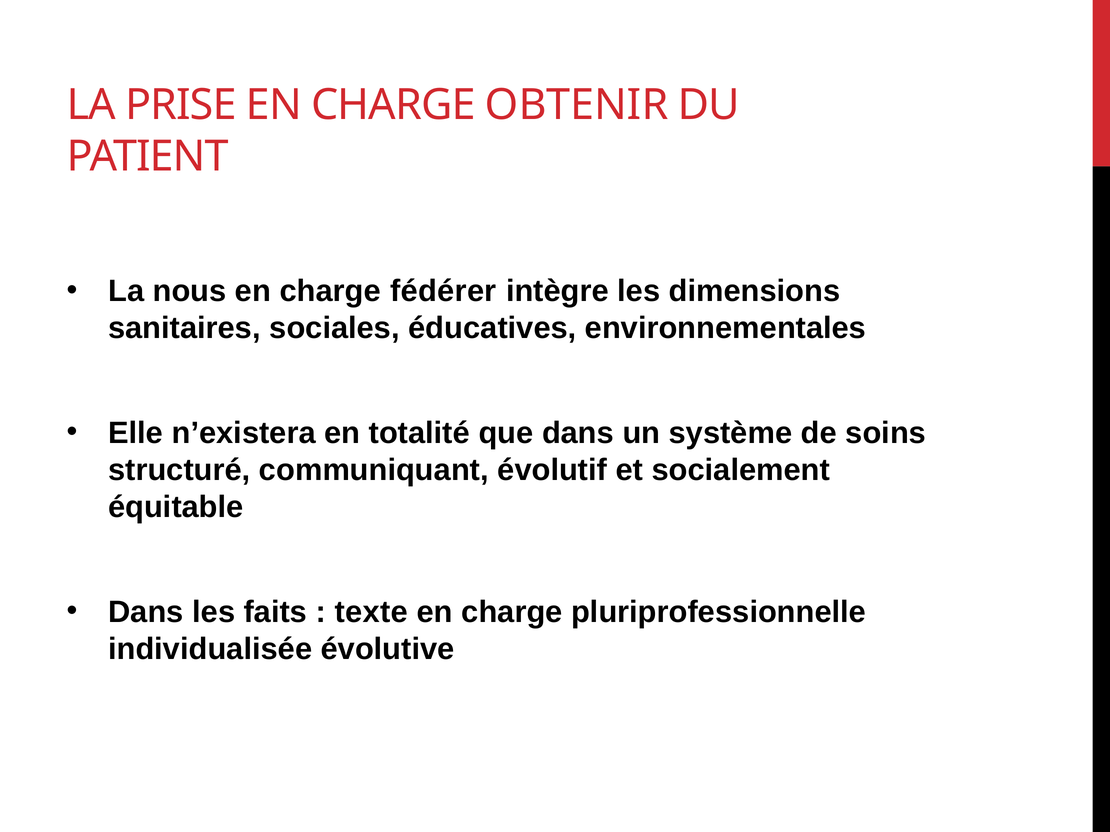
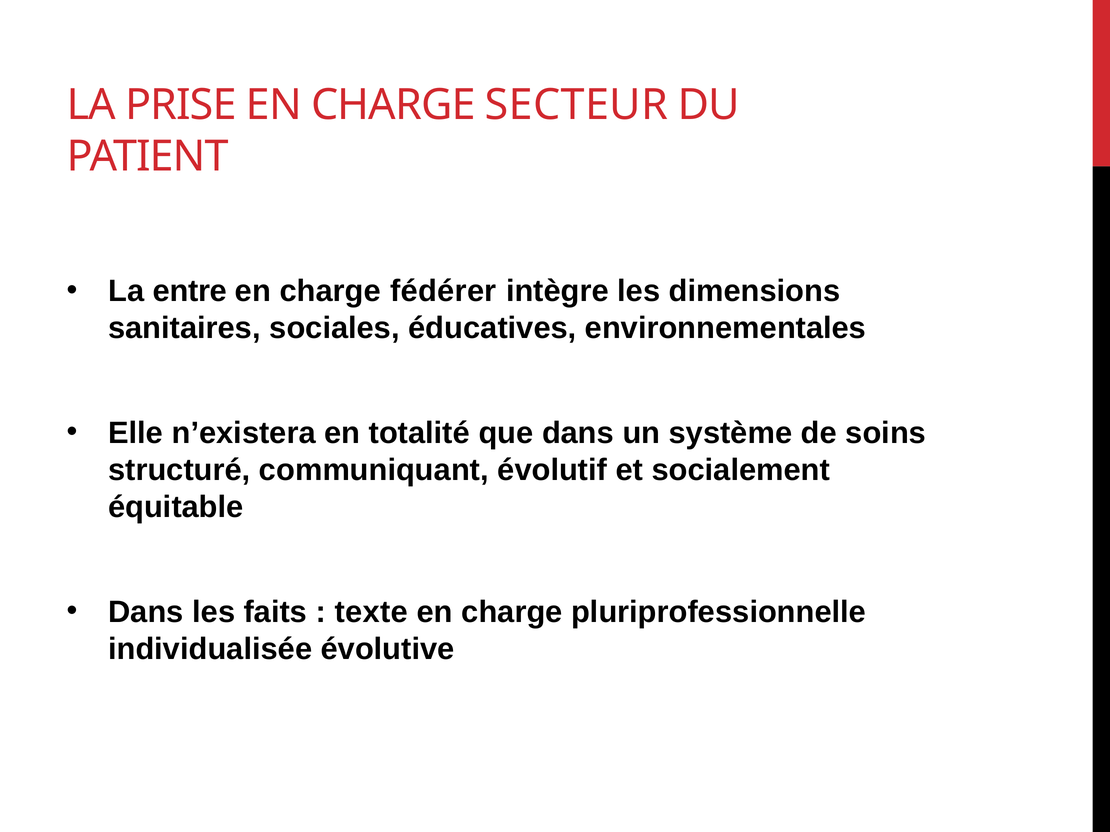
OBTENIR: OBTENIR -> SECTEUR
nous: nous -> entre
